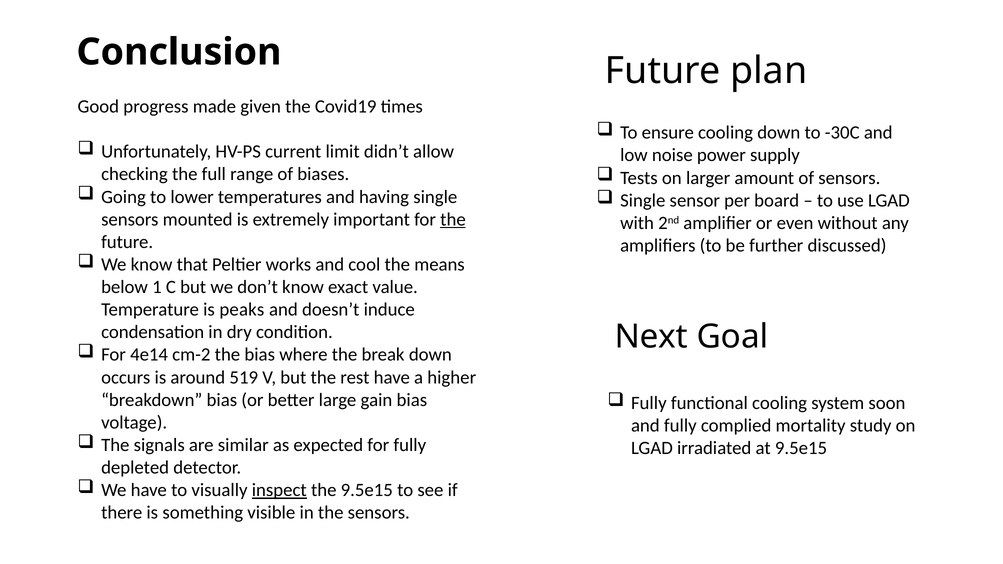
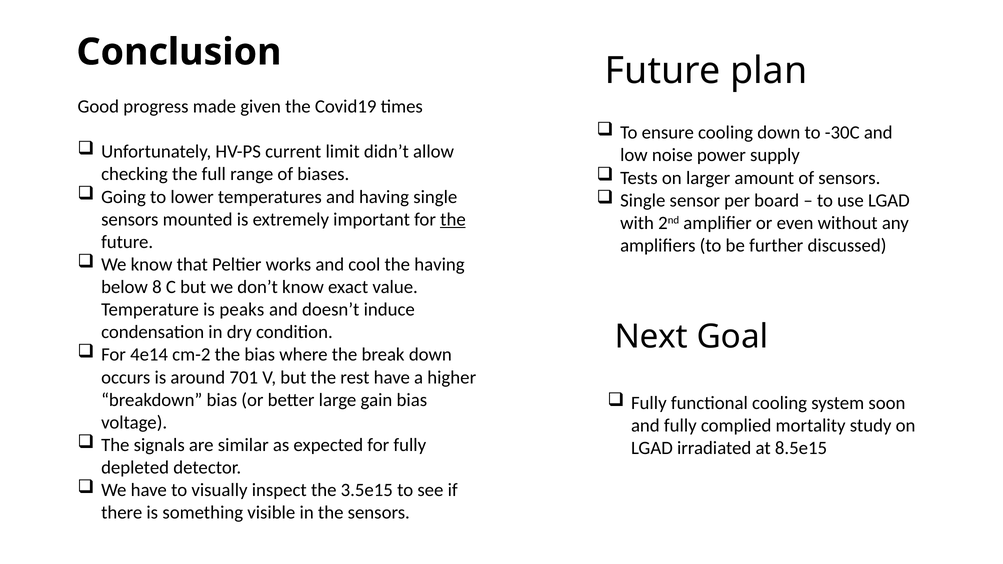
the means: means -> having
1: 1 -> 8
519: 519 -> 701
at 9.5e15: 9.5e15 -> 8.5e15
inspect underline: present -> none
the 9.5e15: 9.5e15 -> 3.5e15
